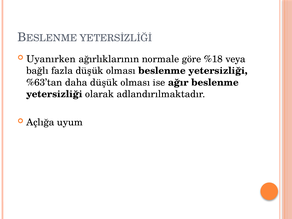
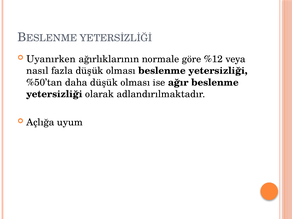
%18: %18 -> %12
bağlı: bağlı -> nasıl
%63’tan: %63’tan -> %50’tan
